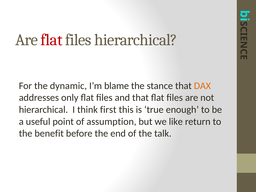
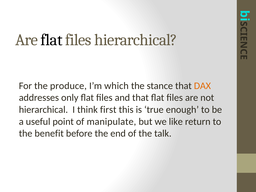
flat at (52, 40) colour: red -> black
dynamic: dynamic -> produce
blame: blame -> which
assumption: assumption -> manipulate
